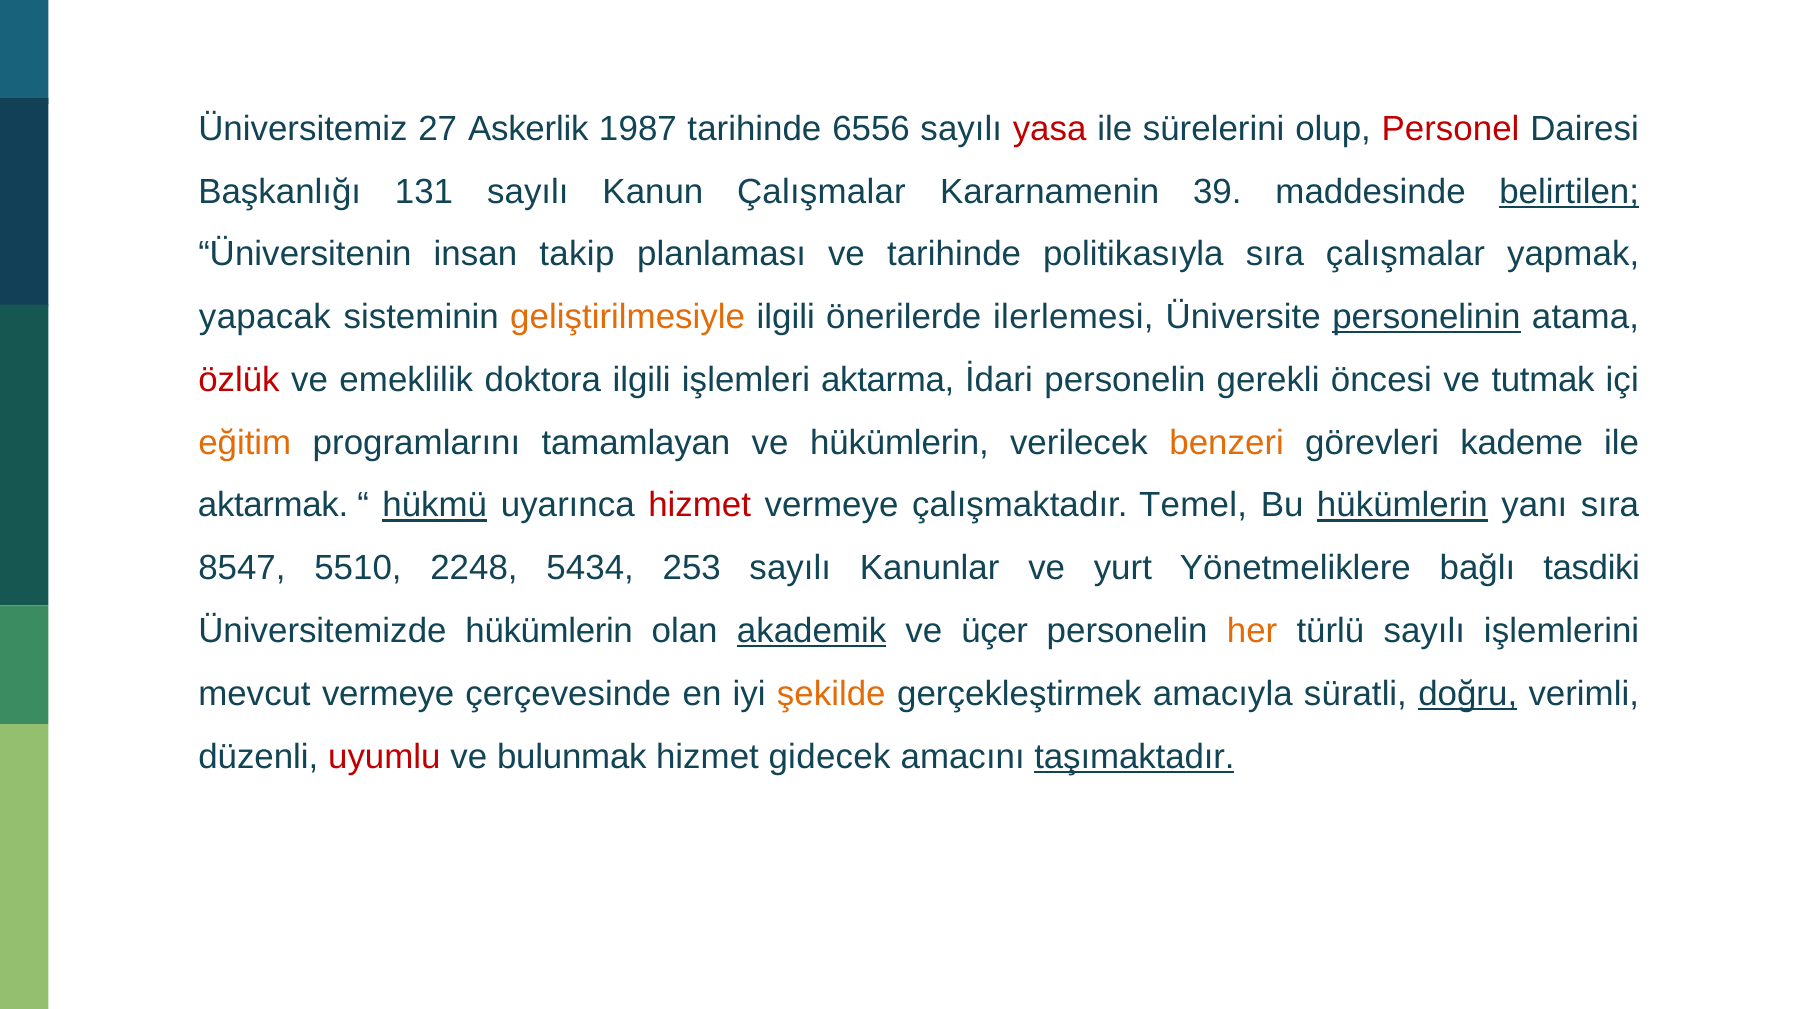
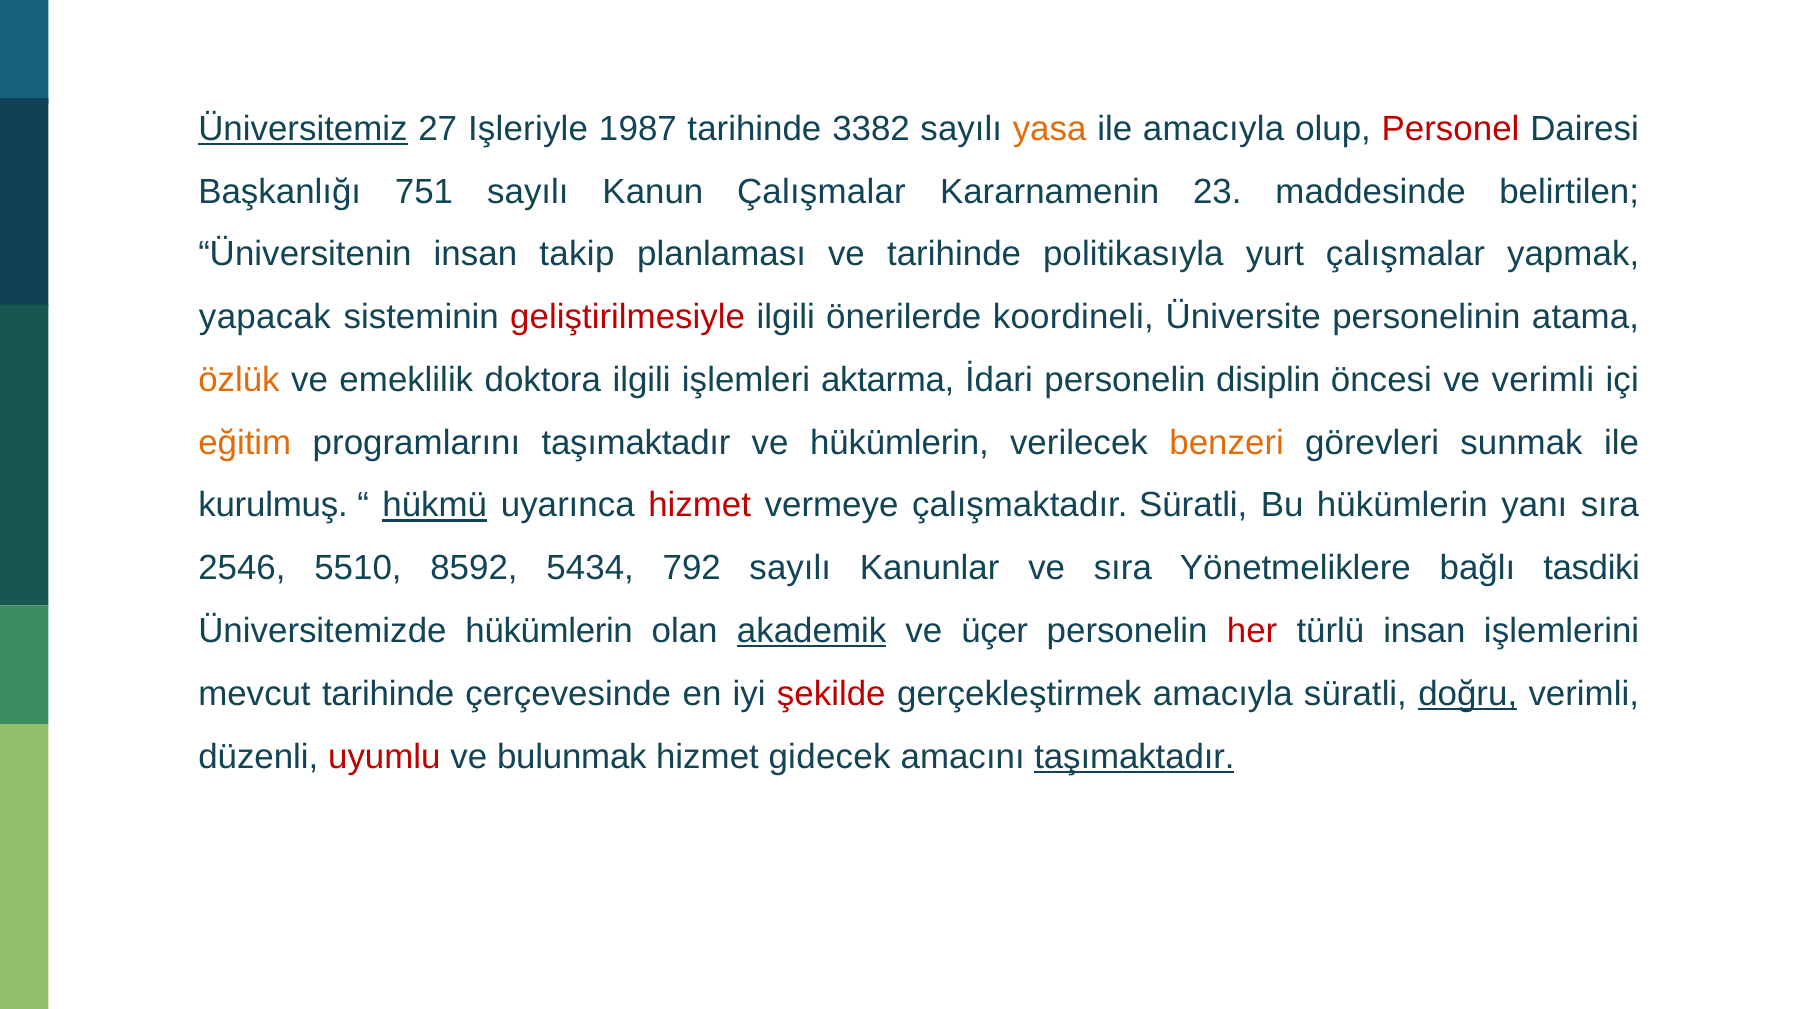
Üniversitemiz underline: none -> present
Askerlik: Askerlik -> Işleriyle
6556: 6556 -> 3382
yasa colour: red -> orange
ile sürelerini: sürelerini -> amacıyla
131: 131 -> 751
39: 39 -> 23
belirtilen underline: present -> none
politikasıyla sıra: sıra -> yurt
geliştirilmesiyle colour: orange -> red
ilerlemesi: ilerlemesi -> koordineli
personelinin underline: present -> none
özlük colour: red -> orange
gerekli: gerekli -> disiplin
ve tutmak: tutmak -> verimli
programlarını tamamlayan: tamamlayan -> taşımaktadır
kademe: kademe -> sunmak
aktarmak: aktarmak -> kurulmuş
çalışmaktadır Temel: Temel -> Süratli
hükümlerin at (1402, 505) underline: present -> none
8547: 8547 -> 2546
2248: 2248 -> 8592
253: 253 -> 792
ve yurt: yurt -> sıra
her colour: orange -> red
türlü sayılı: sayılı -> insan
mevcut vermeye: vermeye -> tarihinde
şekilde colour: orange -> red
